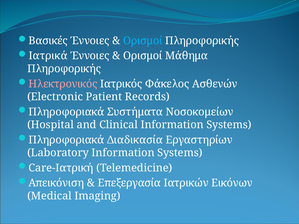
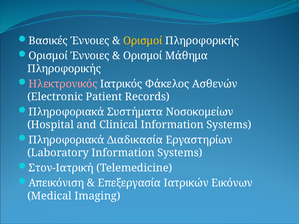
Ορισμοί at (143, 41) colour: light blue -> yellow
Ιατρικά at (48, 56): Ιατρικά -> Ορισμοί
Care-Ιατρική: Care-Ιατρική -> Στον-Ιατρική
